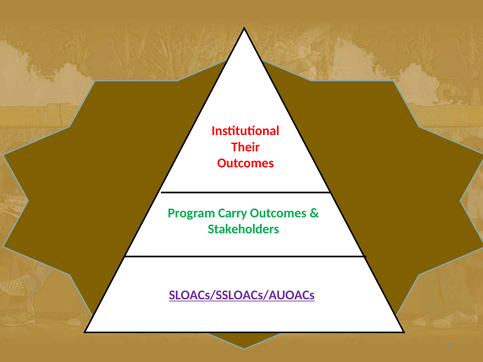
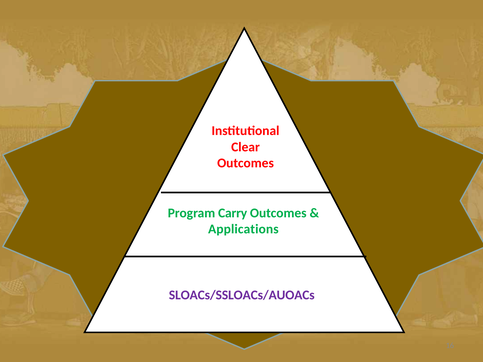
Their: Their -> Clear
Stakeholders: Stakeholders -> Applications
SLOACs/SSLOACs/AUOACs underline: present -> none
